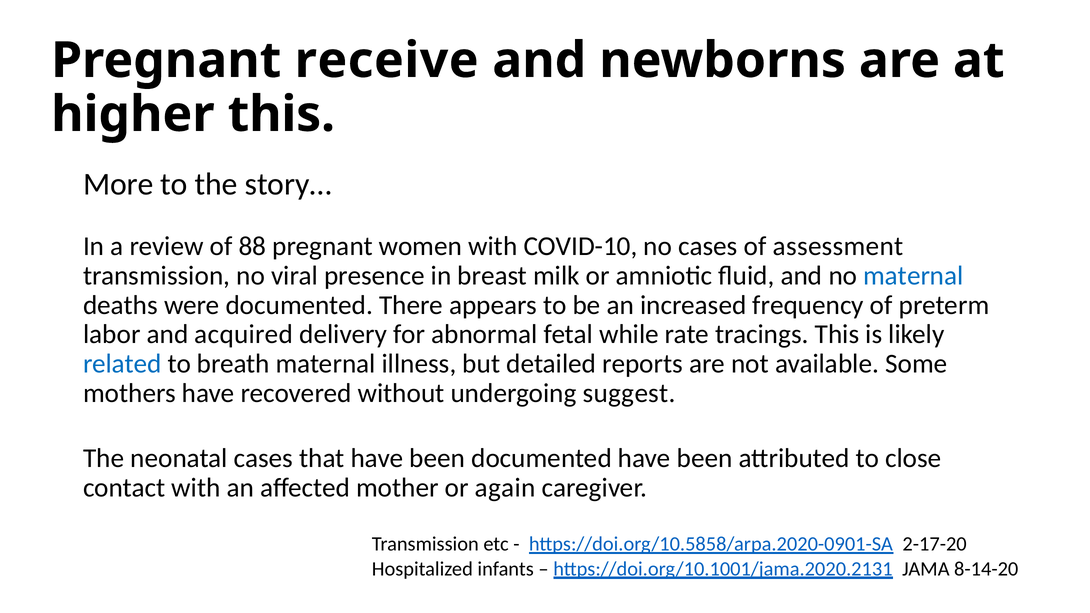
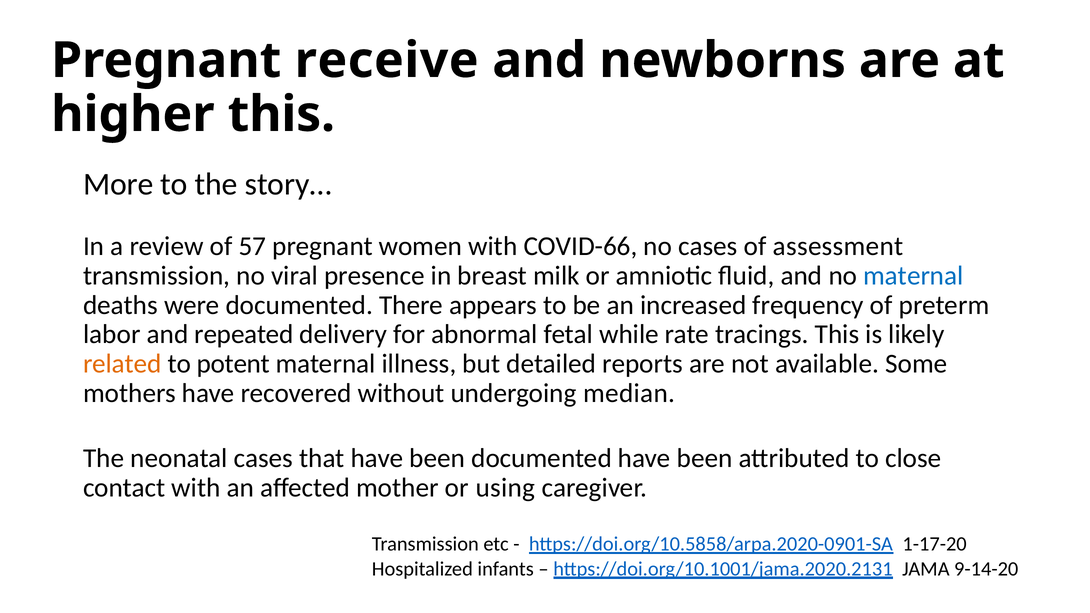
88: 88 -> 57
COVID-10: COVID-10 -> COVID-66
acquired: acquired -> repeated
related colour: blue -> orange
breath: breath -> potent
suggest: suggest -> median
again: again -> using
2-17-20: 2-17-20 -> 1-17-20
8-14-20: 8-14-20 -> 9-14-20
